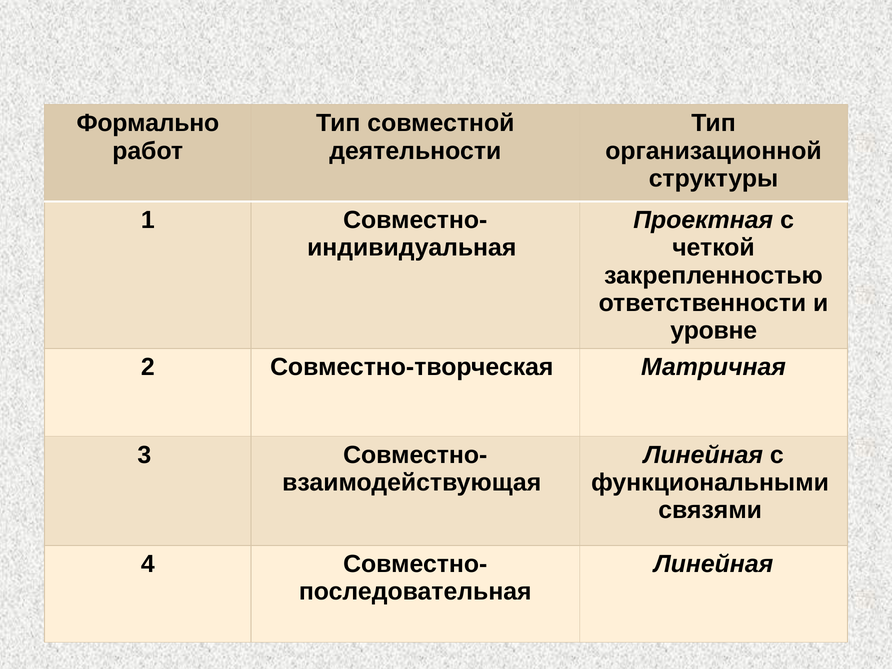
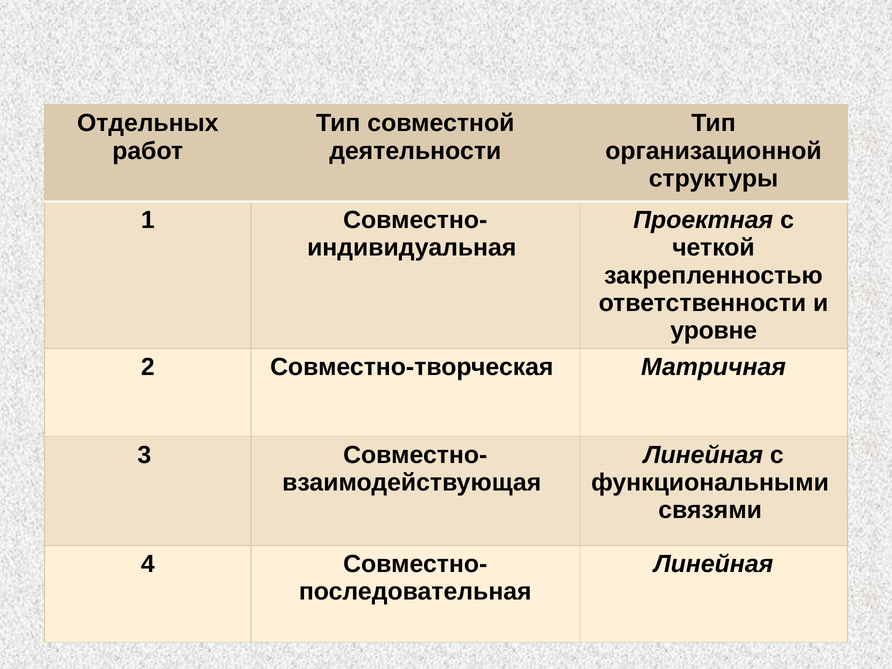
Формально: Формально -> Отдельных
